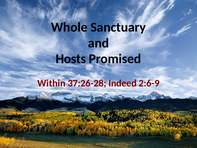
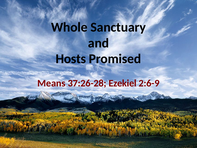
Within: Within -> Means
Indeed: Indeed -> Ezekiel
